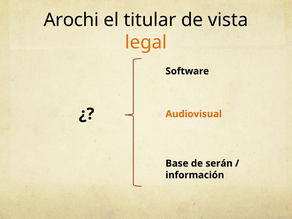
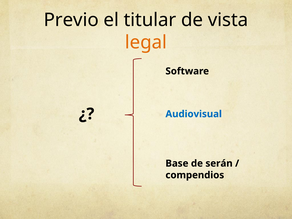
Arochi: Arochi -> Previo
Audiovisual colour: orange -> blue
información: información -> compendios
